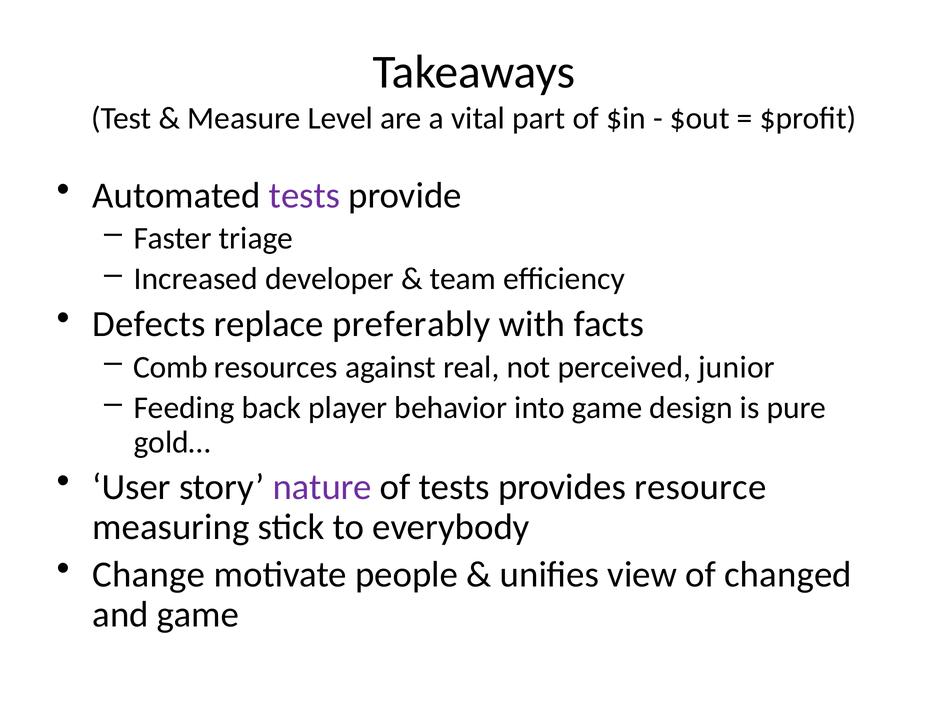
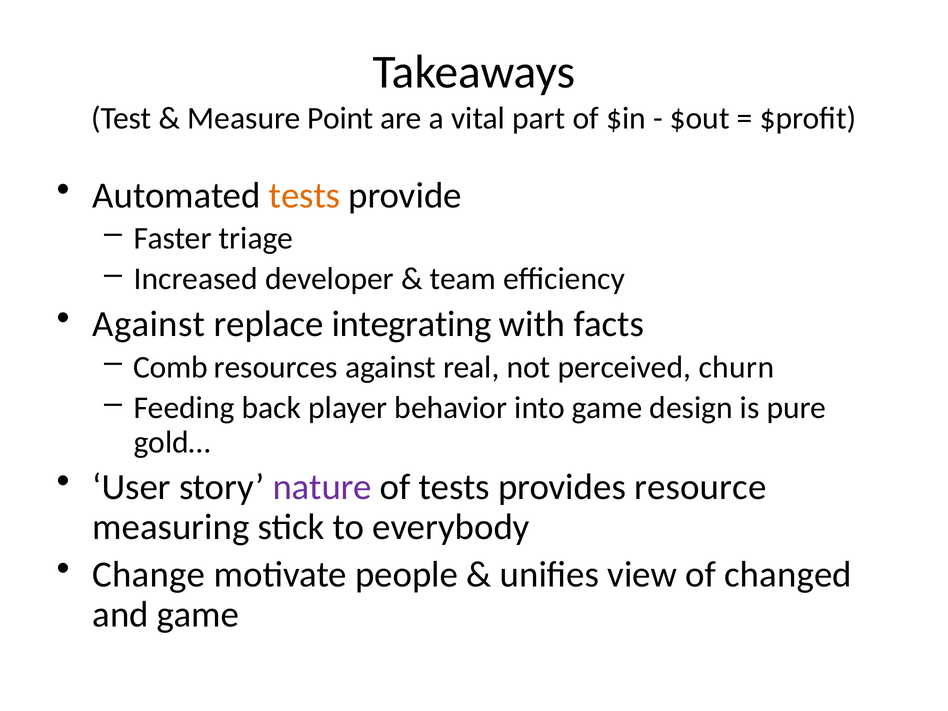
Level: Level -> Point
tests at (305, 195) colour: purple -> orange
Defects at (149, 324): Defects -> Against
preferably: preferably -> integrating
junior: junior -> churn
